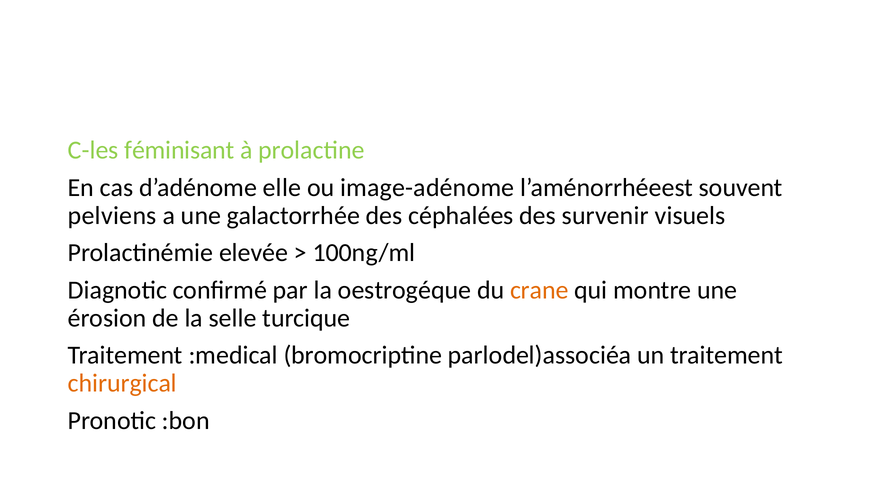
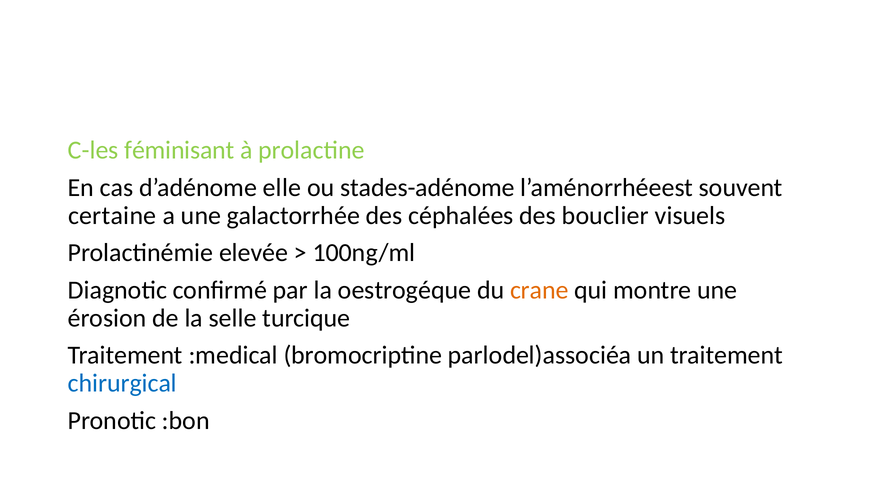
image-adénome: image-adénome -> stades-adénome
pelviens: pelviens -> certaine
survenir: survenir -> bouclier
chirurgical colour: orange -> blue
